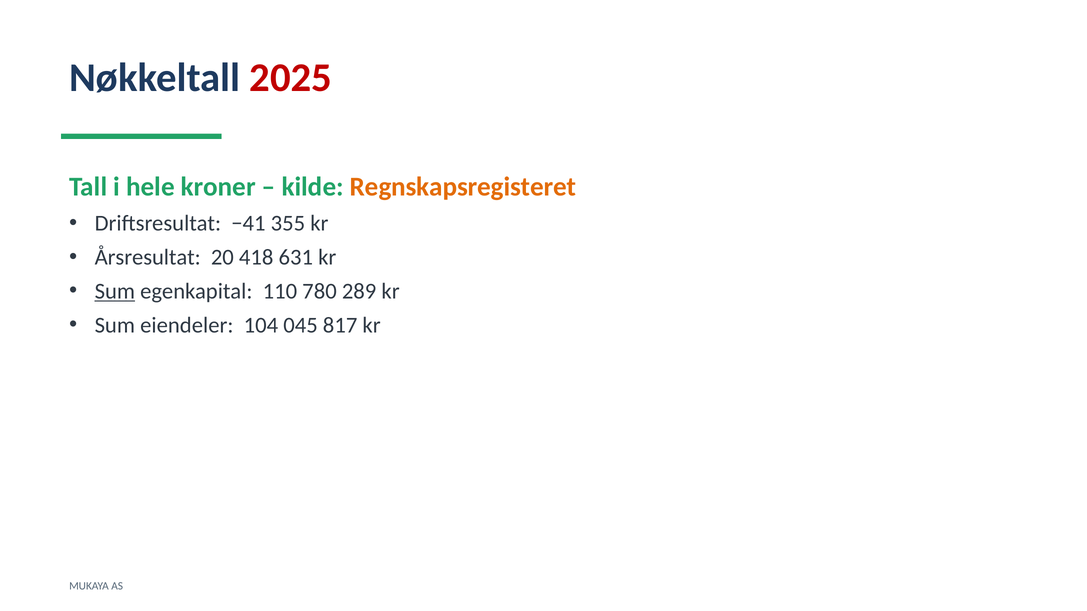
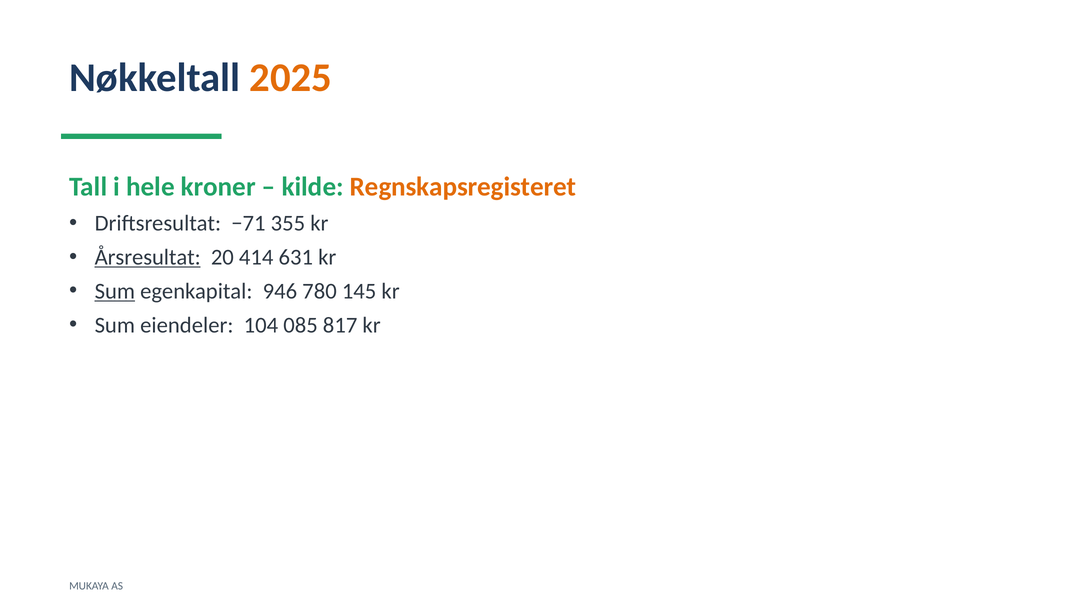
2025 colour: red -> orange
−41: −41 -> −71
Årsresultat underline: none -> present
418: 418 -> 414
110: 110 -> 946
289: 289 -> 145
045: 045 -> 085
